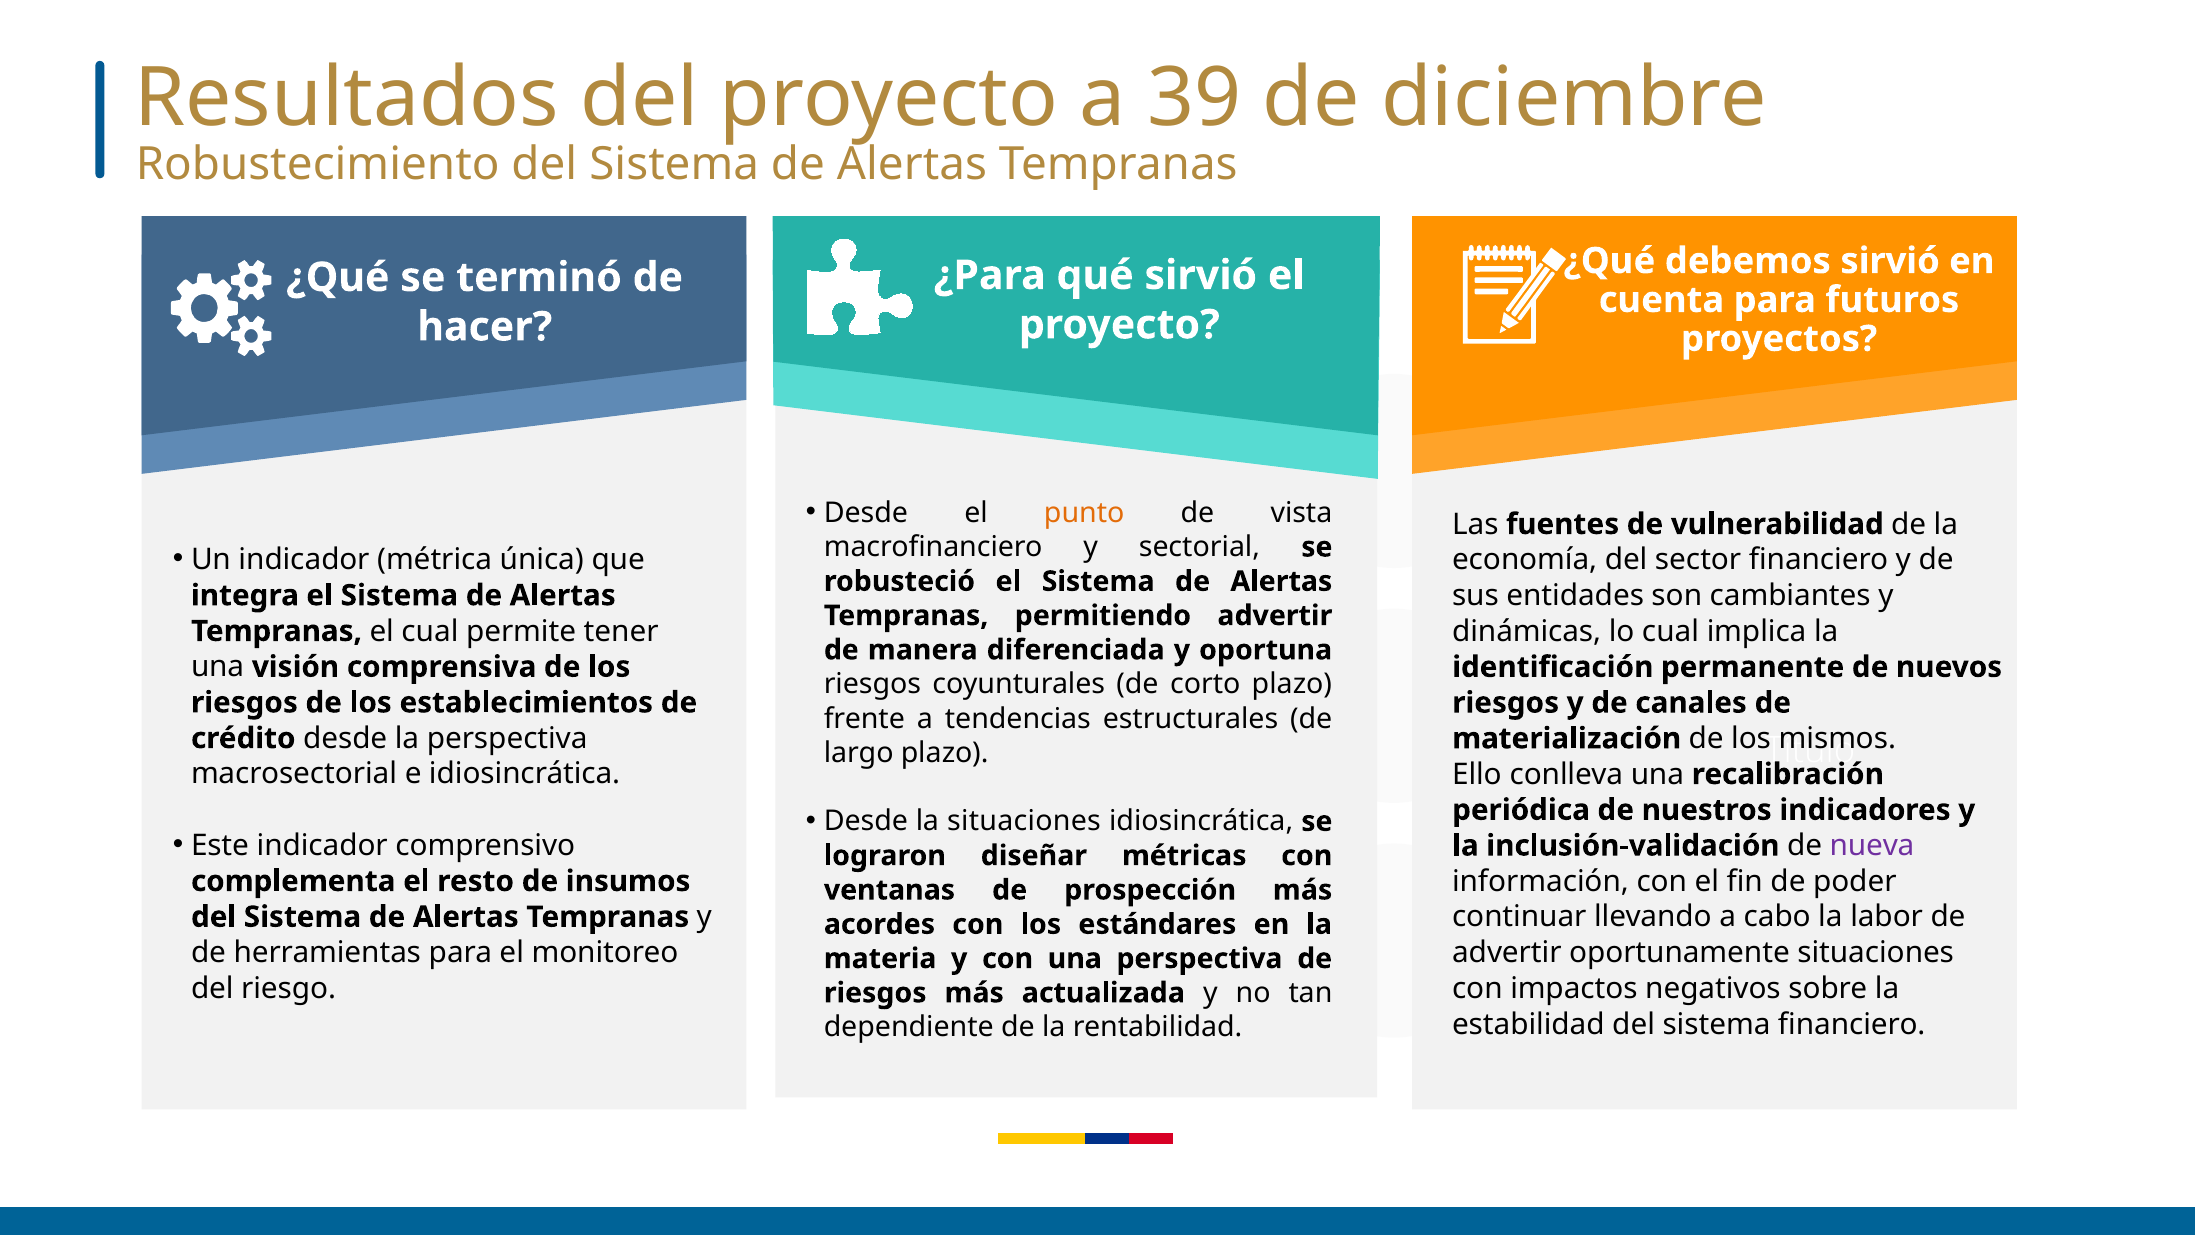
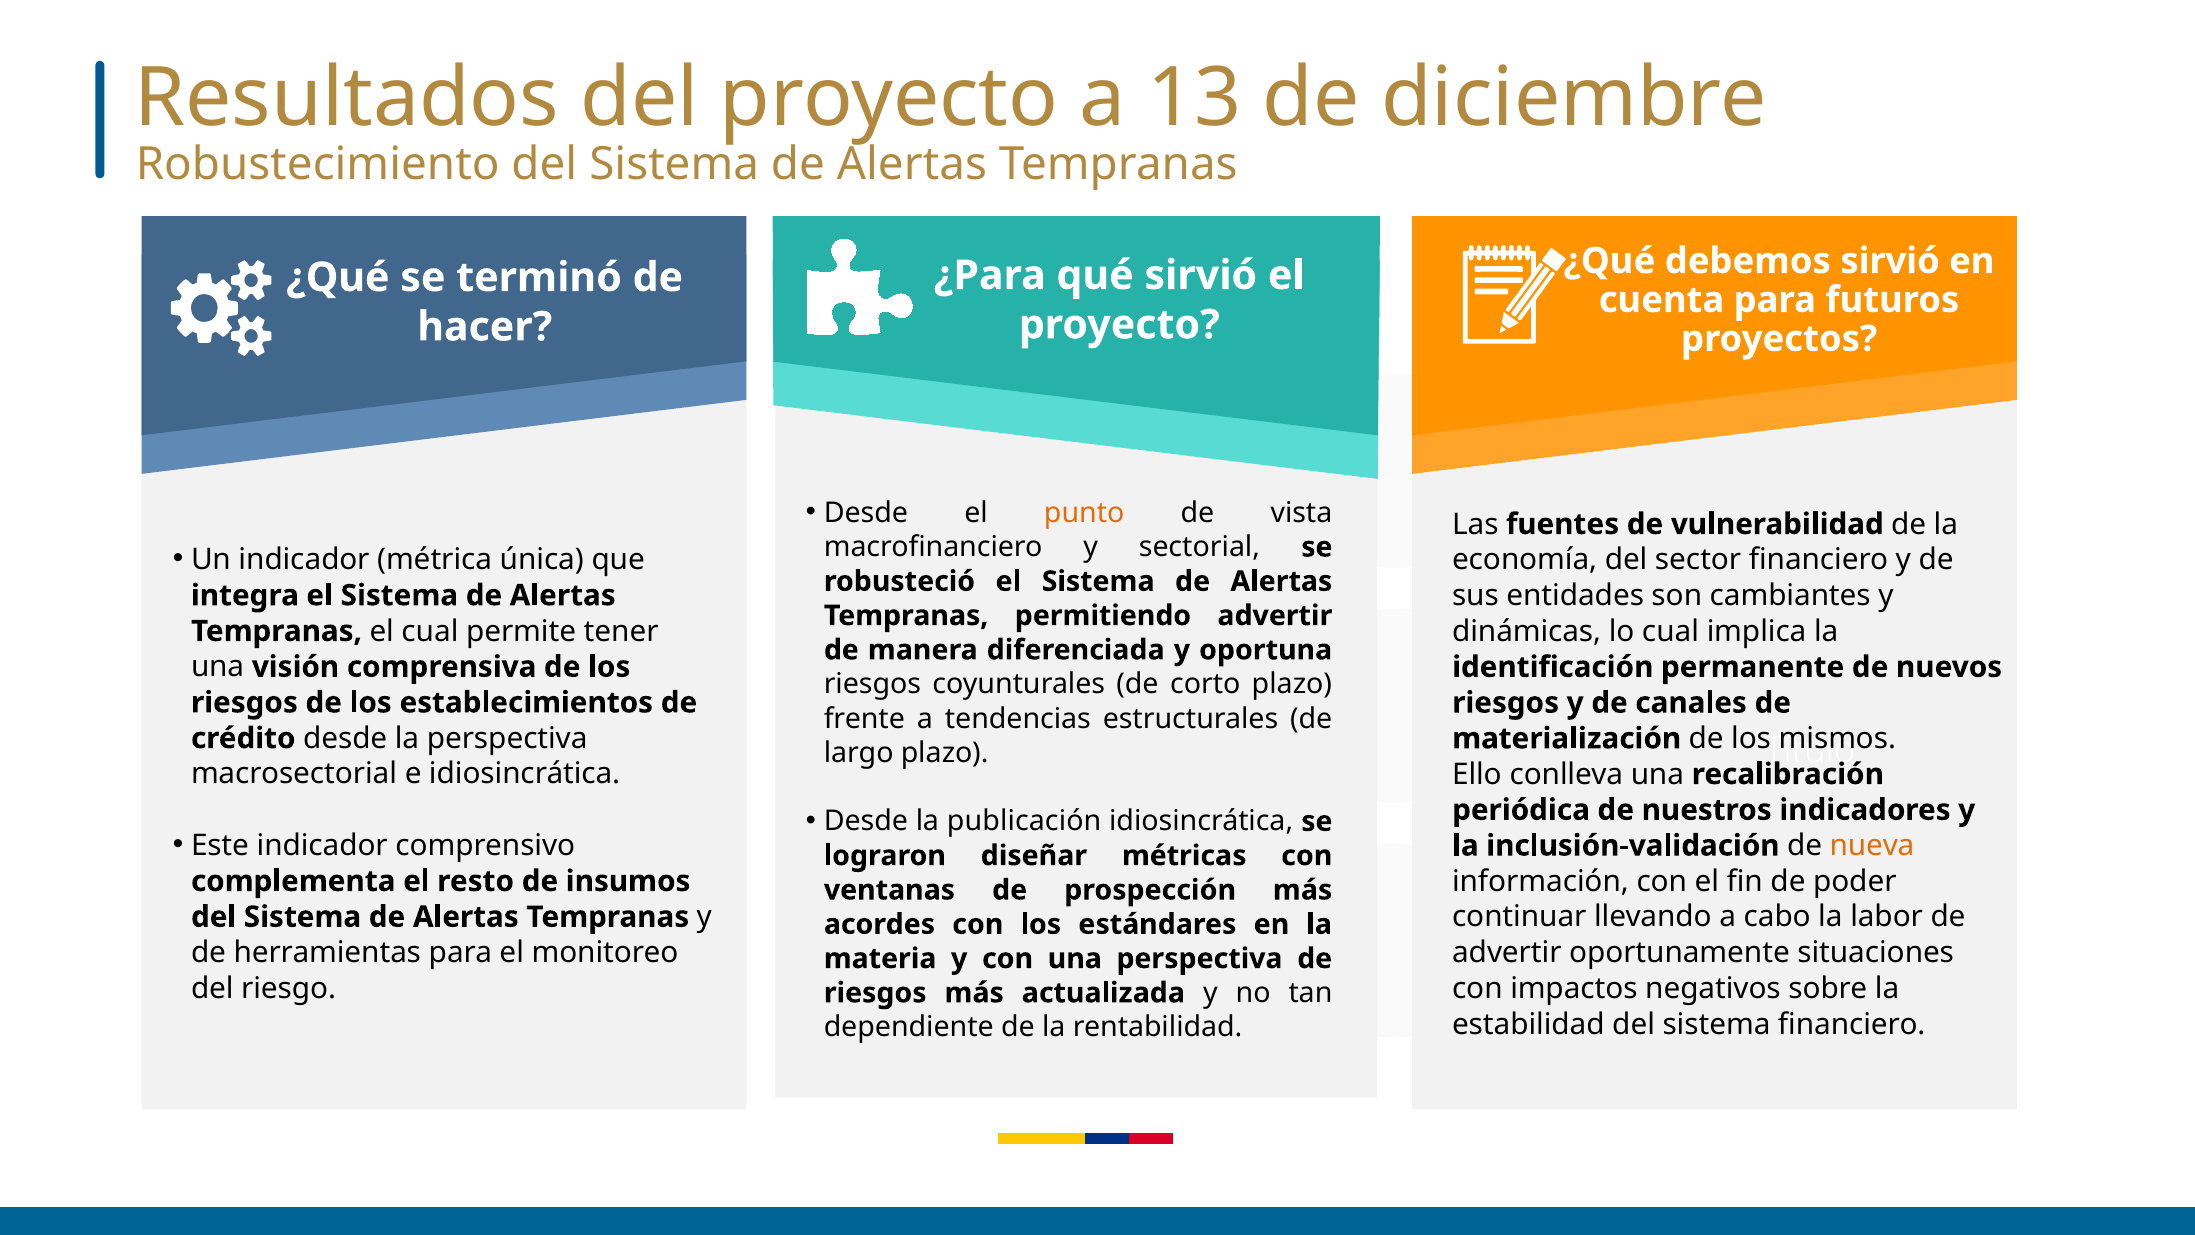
39: 39 -> 13
la situaciones: situaciones -> publicación
nueva colour: purple -> orange
